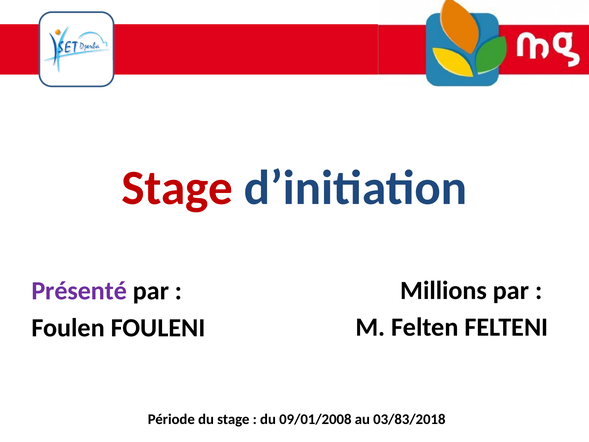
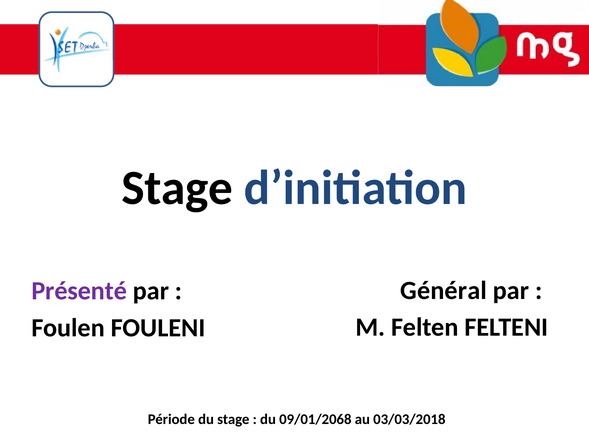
Stage at (177, 188) colour: red -> black
Millions: Millions -> Général
09/01/2008: 09/01/2008 -> 09/01/2068
03/83/2018: 03/83/2018 -> 03/03/2018
